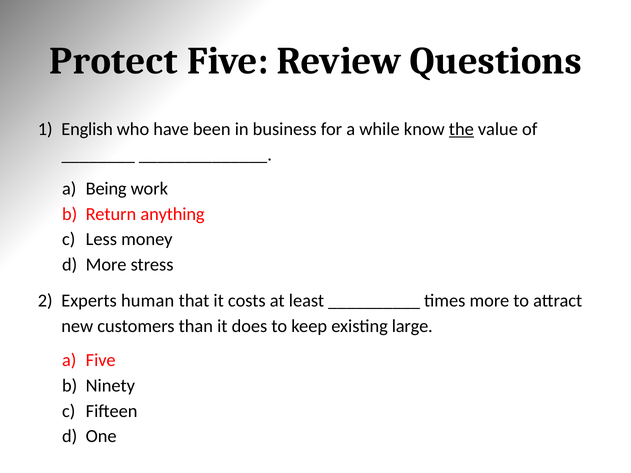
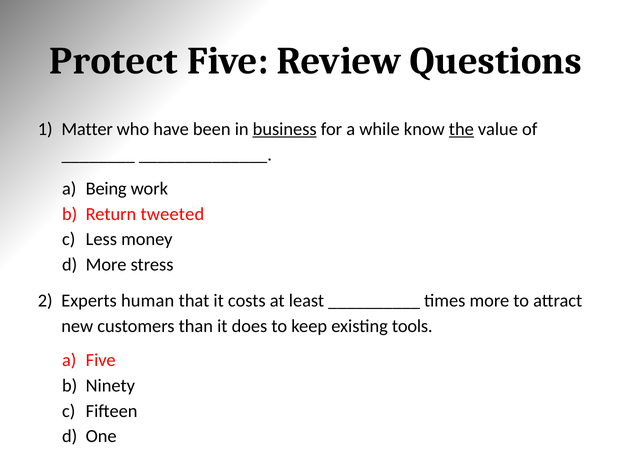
English: English -> Matter
business underline: none -> present
anything: anything -> tweeted
large: large -> tools
